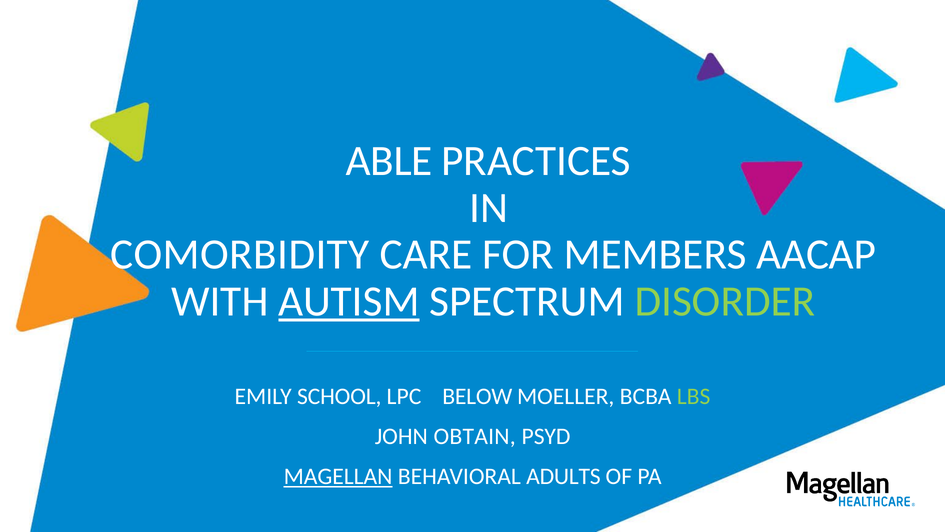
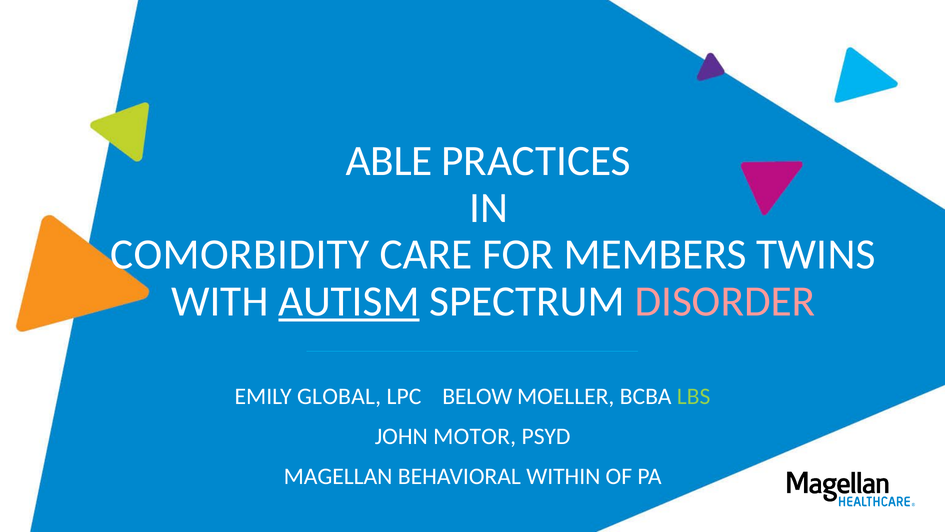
AACAP: AACAP -> TWINS
DISORDER colour: light green -> pink
SCHOOL: SCHOOL -> GLOBAL
OBTAIN: OBTAIN -> MOTOR
MAGELLAN underline: present -> none
ADULTS: ADULTS -> WITHIN
